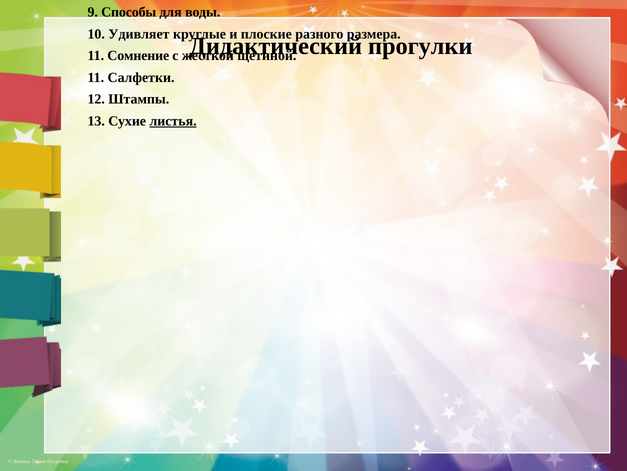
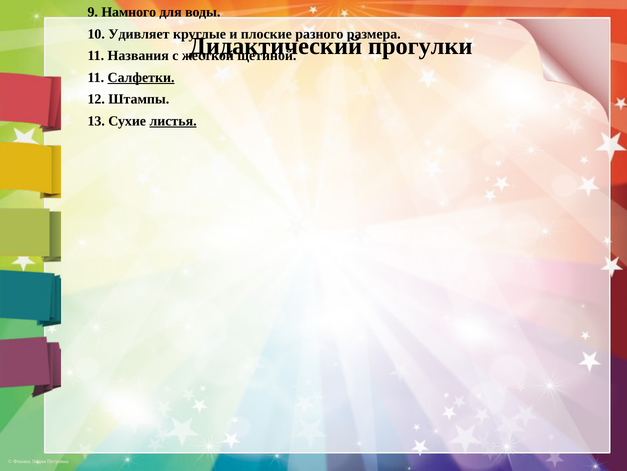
Способы: Способы -> Намного
Сомнение: Сомнение -> Названия
Салфетки underline: none -> present
